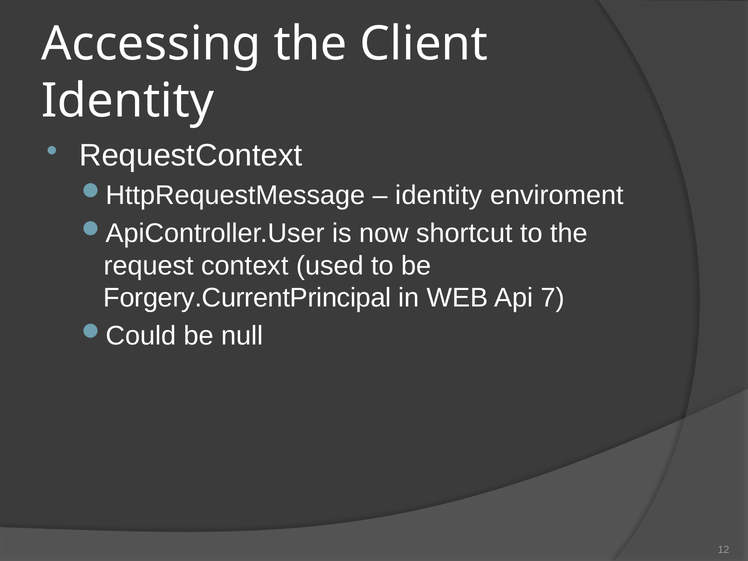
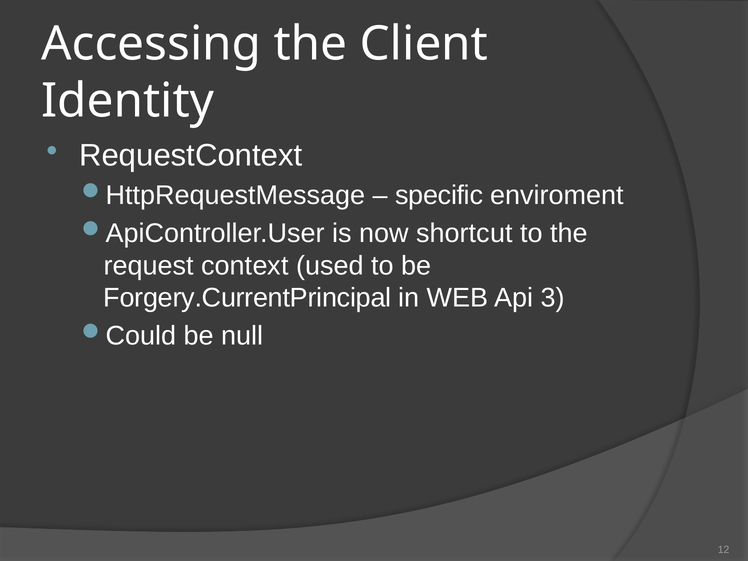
identity at (439, 195): identity -> specific
7: 7 -> 3
